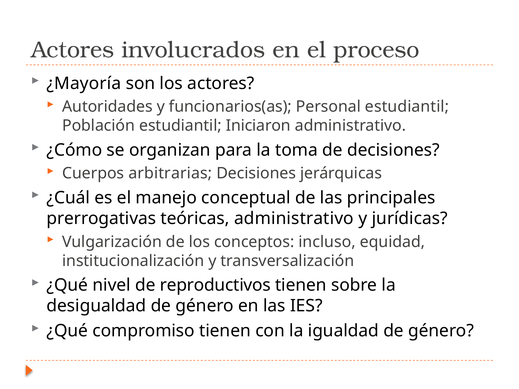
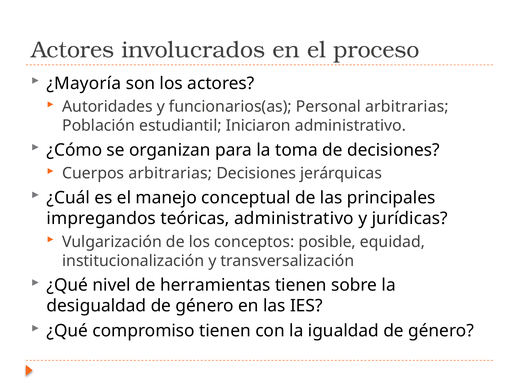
Personal estudiantil: estudiantil -> arbitrarias
prerrogativas: prerrogativas -> impregandos
incluso: incluso -> posible
reproductivos: reproductivos -> herramientas
